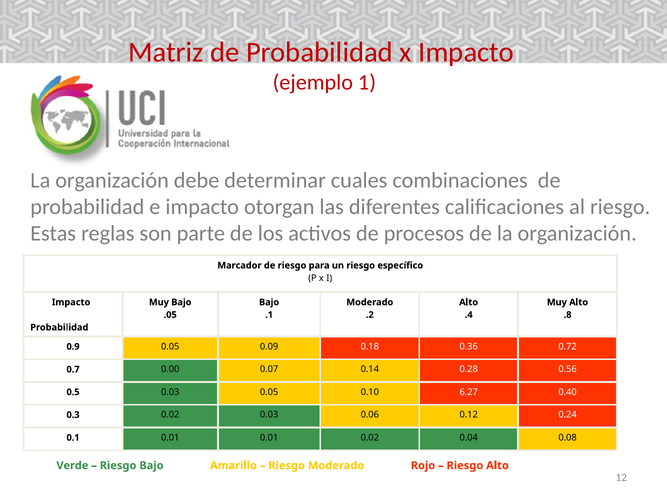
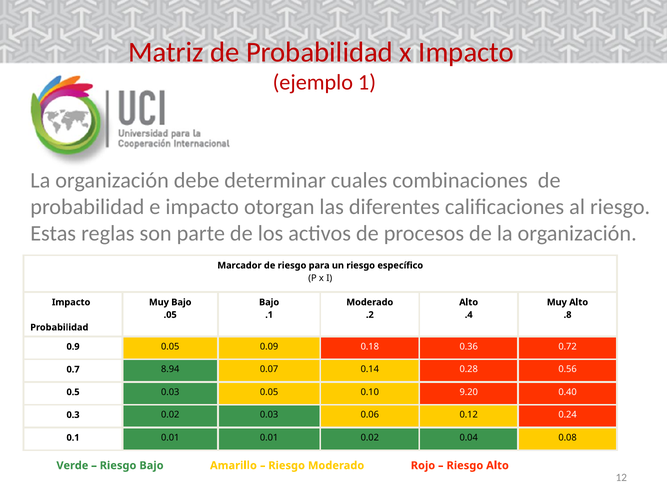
0.00: 0.00 -> 8.94
6.27: 6.27 -> 9.20
